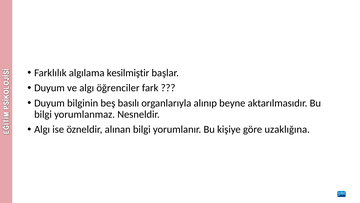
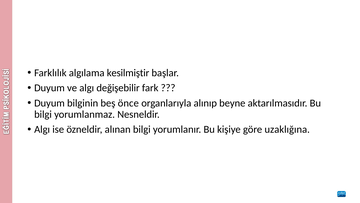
öğrenciler: öğrenciler -> değişebilir
basılı: basılı -> önce
